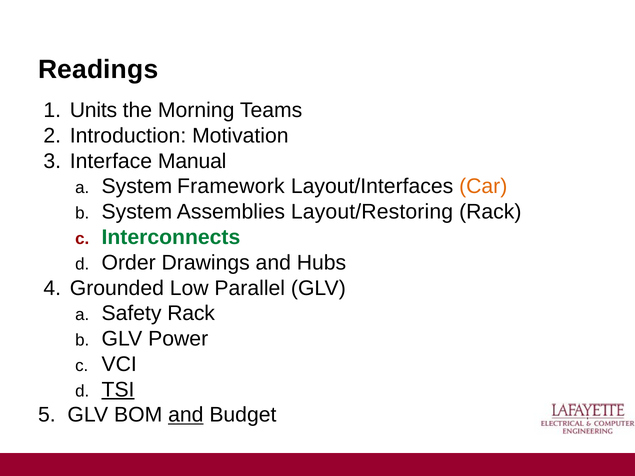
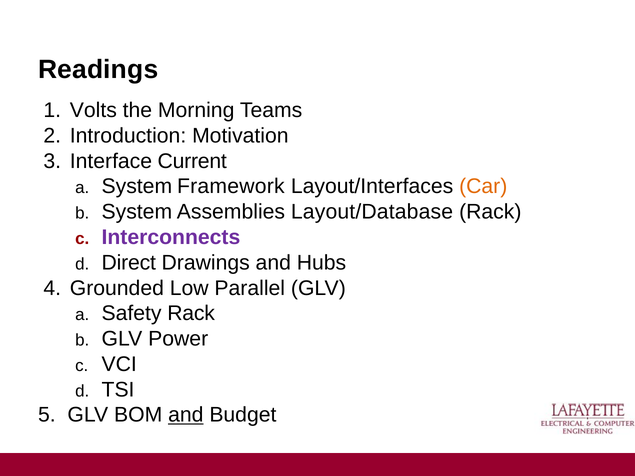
Units: Units -> Volts
Manual: Manual -> Current
Layout/Restoring: Layout/Restoring -> Layout/Database
Interconnects colour: green -> purple
Order: Order -> Direct
TSI underline: present -> none
